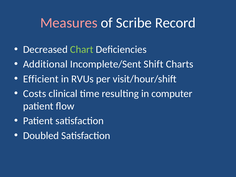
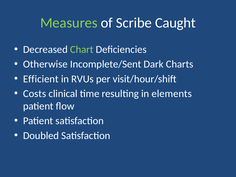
Measures colour: pink -> light green
Record: Record -> Caught
Additional: Additional -> Otherwise
Shift: Shift -> Dark
computer: computer -> elements
